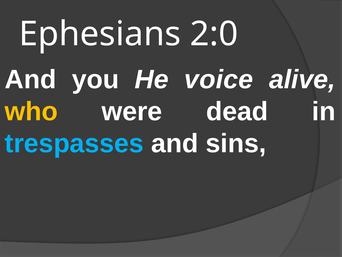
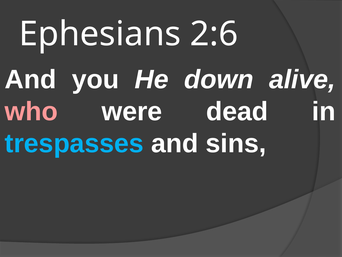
2:0: 2:0 -> 2:6
voice: voice -> down
who colour: yellow -> pink
